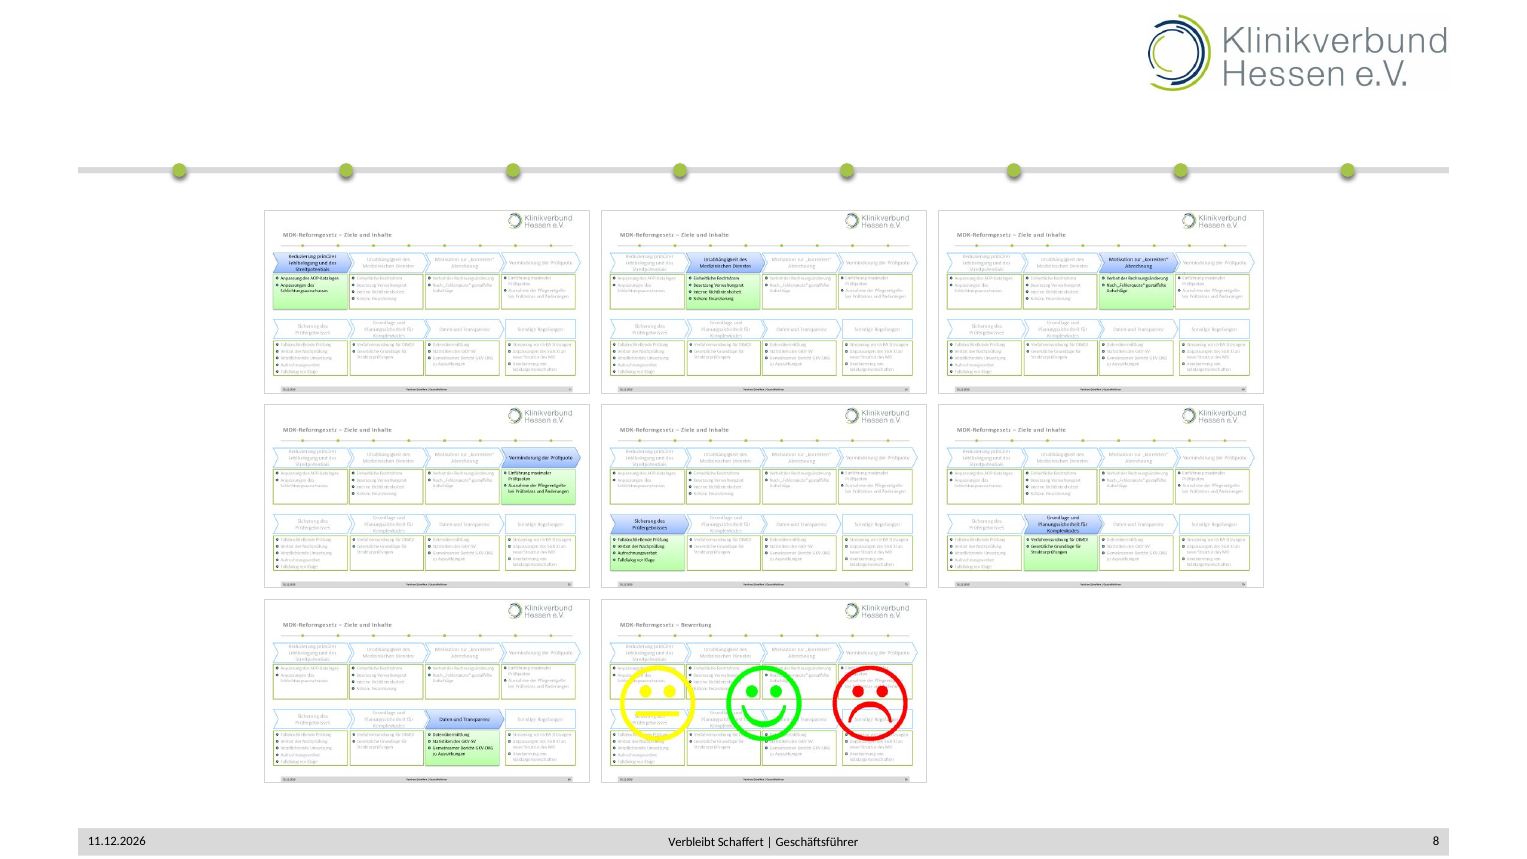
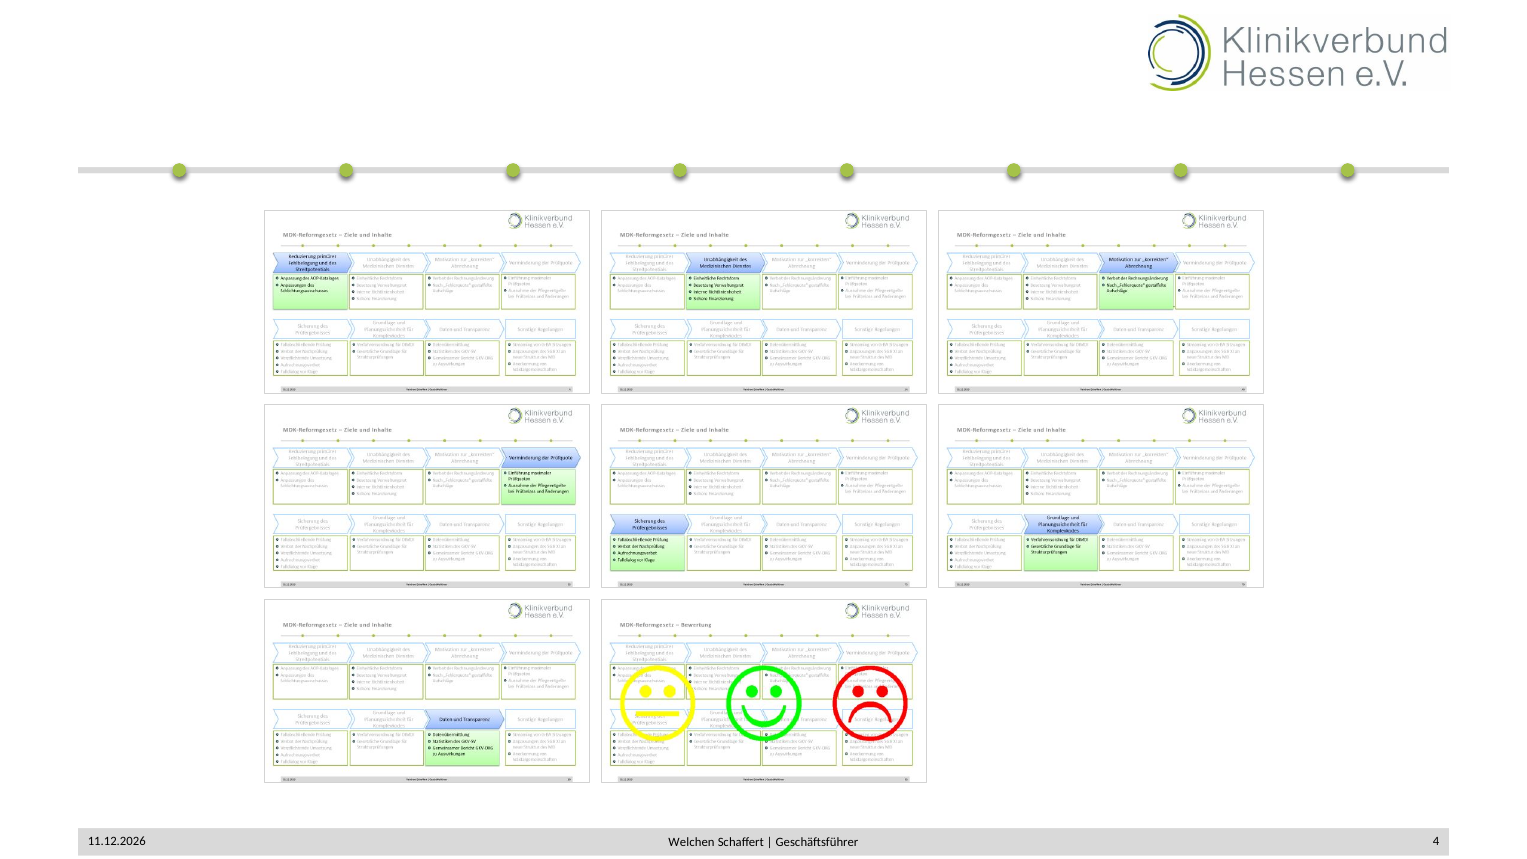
Verbleibt: Verbleibt -> Welchen
8: 8 -> 4
